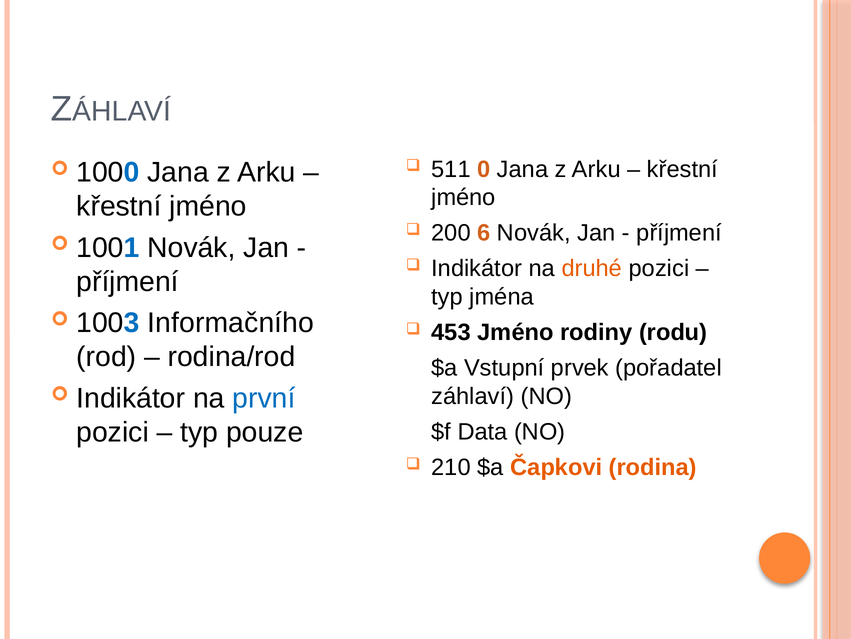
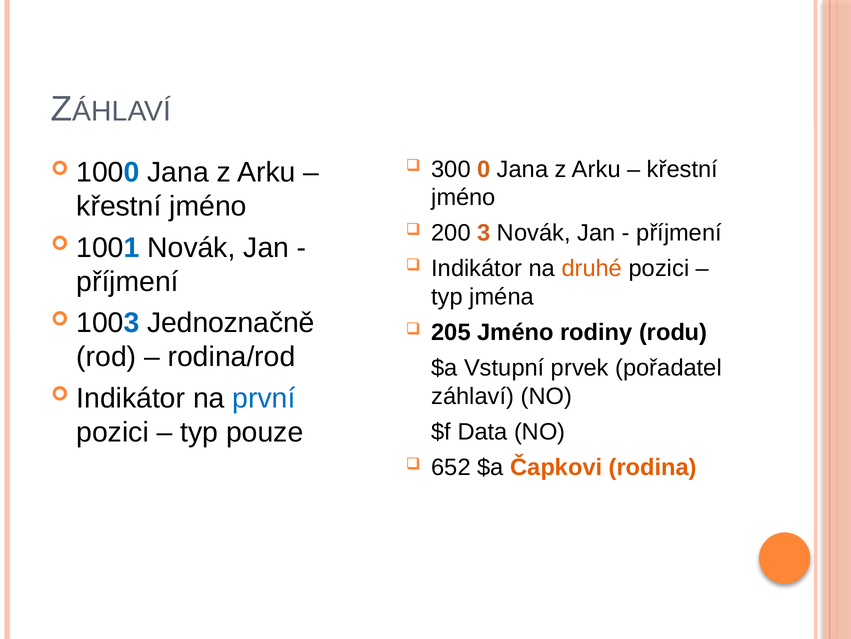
511: 511 -> 300
6: 6 -> 3
Informačního: Informačního -> Jednoznačně
453: 453 -> 205
210: 210 -> 652
